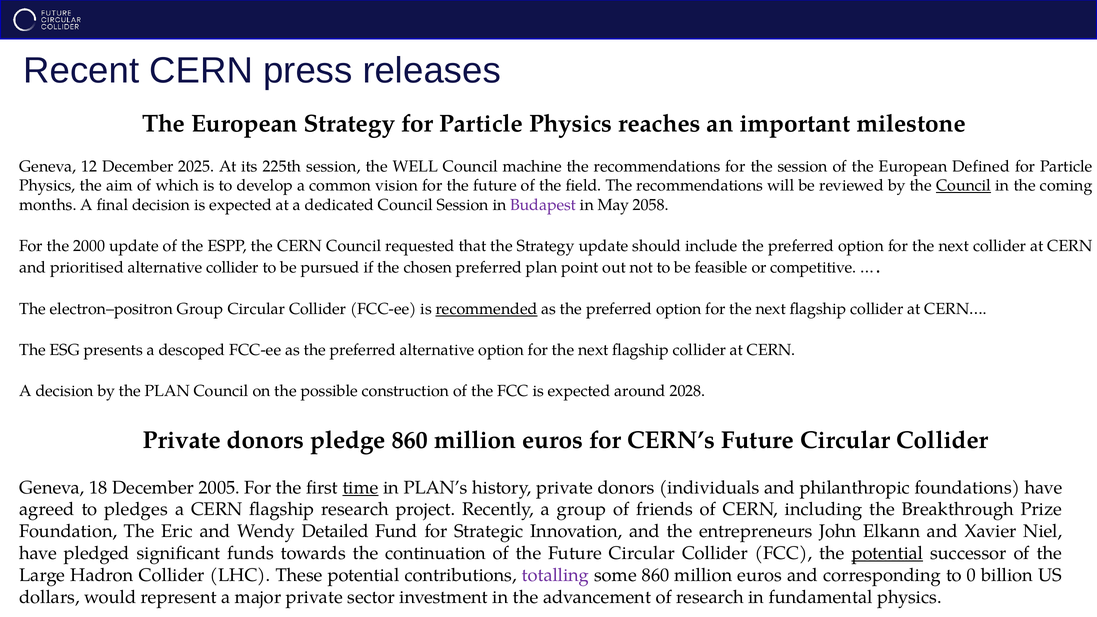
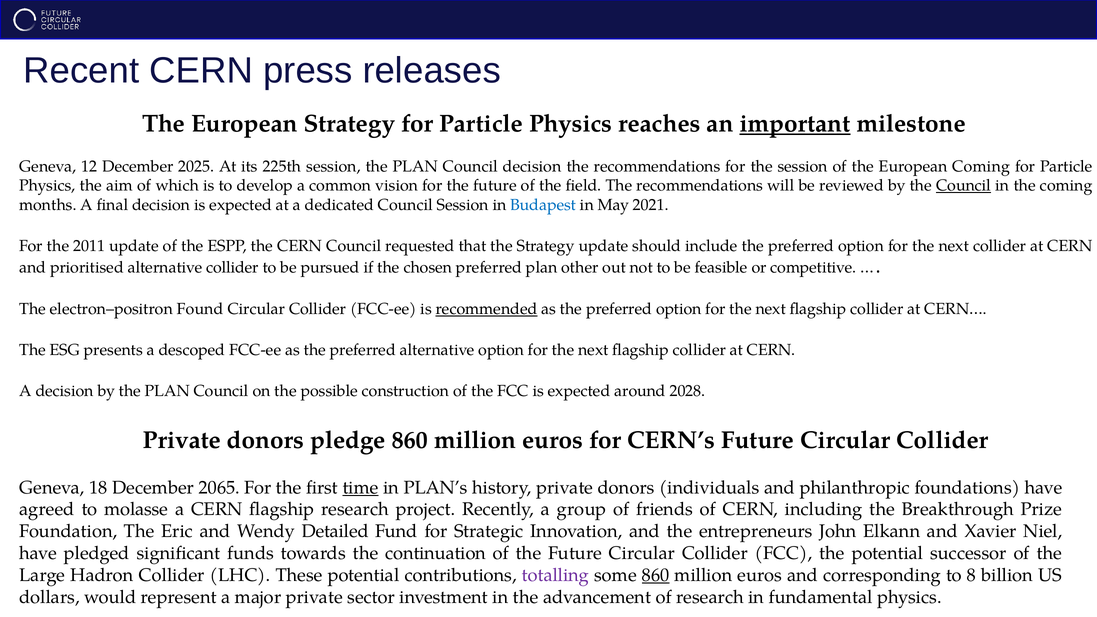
important underline: none -> present
session the WELL: WELL -> PLAN
Council machine: machine -> decision
European Defined: Defined -> Coming
Budapest colour: purple -> blue
2058: 2058 -> 2021
2000: 2000 -> 2011
point: point -> other
electron–positron Group: Group -> Found
2005: 2005 -> 2065
pledges: pledges -> molasse
potential at (887, 553) underline: present -> none
860 at (656, 575) underline: none -> present
0: 0 -> 8
